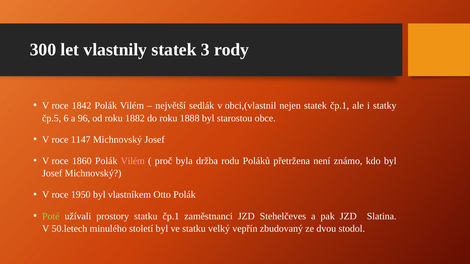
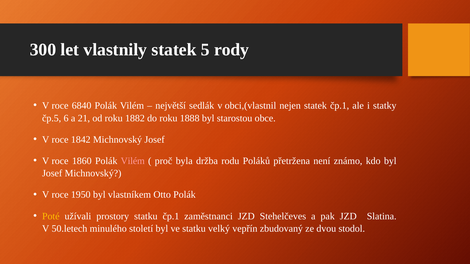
3: 3 -> 5
1842: 1842 -> 6840
96: 96 -> 21
1147: 1147 -> 1842
Poté colour: light green -> yellow
